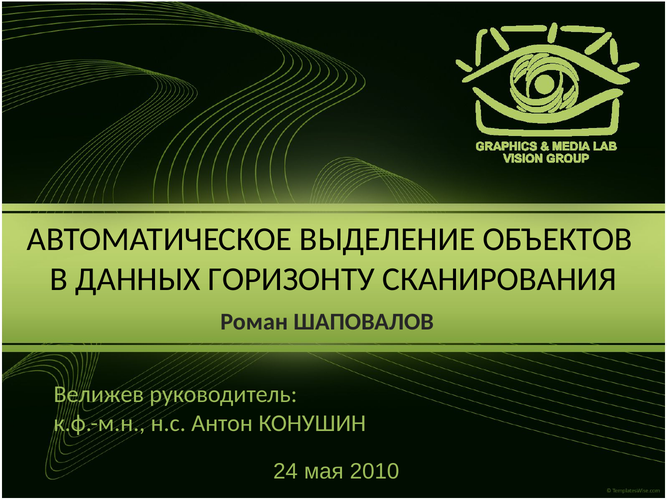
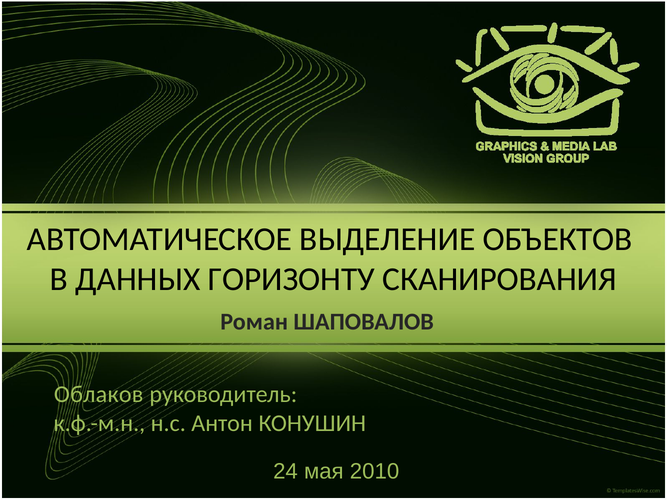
Велижев: Велижев -> Облаков
